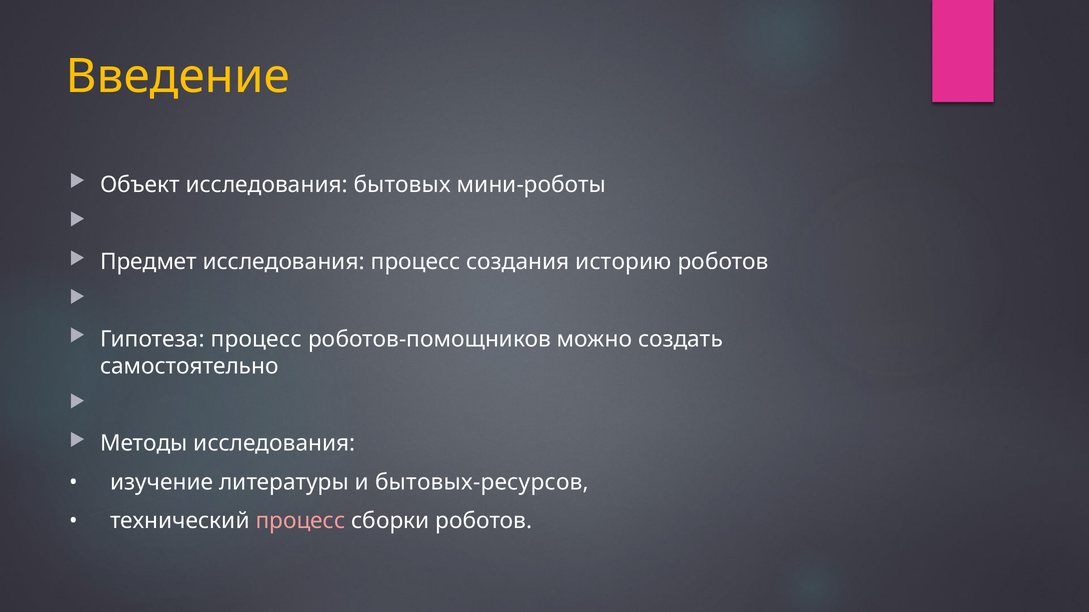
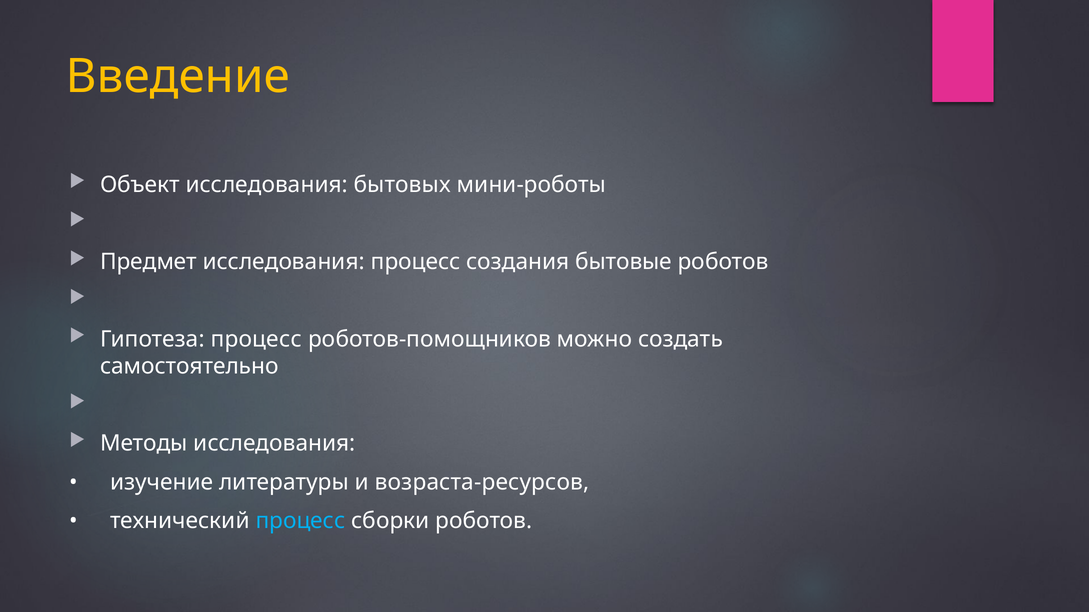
историю: историю -> бытовые
бытовых-ресурсов: бытовых-ресурсов -> возраста-ресурсов
процесс at (300, 521) colour: pink -> light blue
